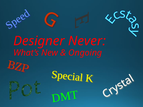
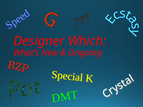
Never: Never -> Which
